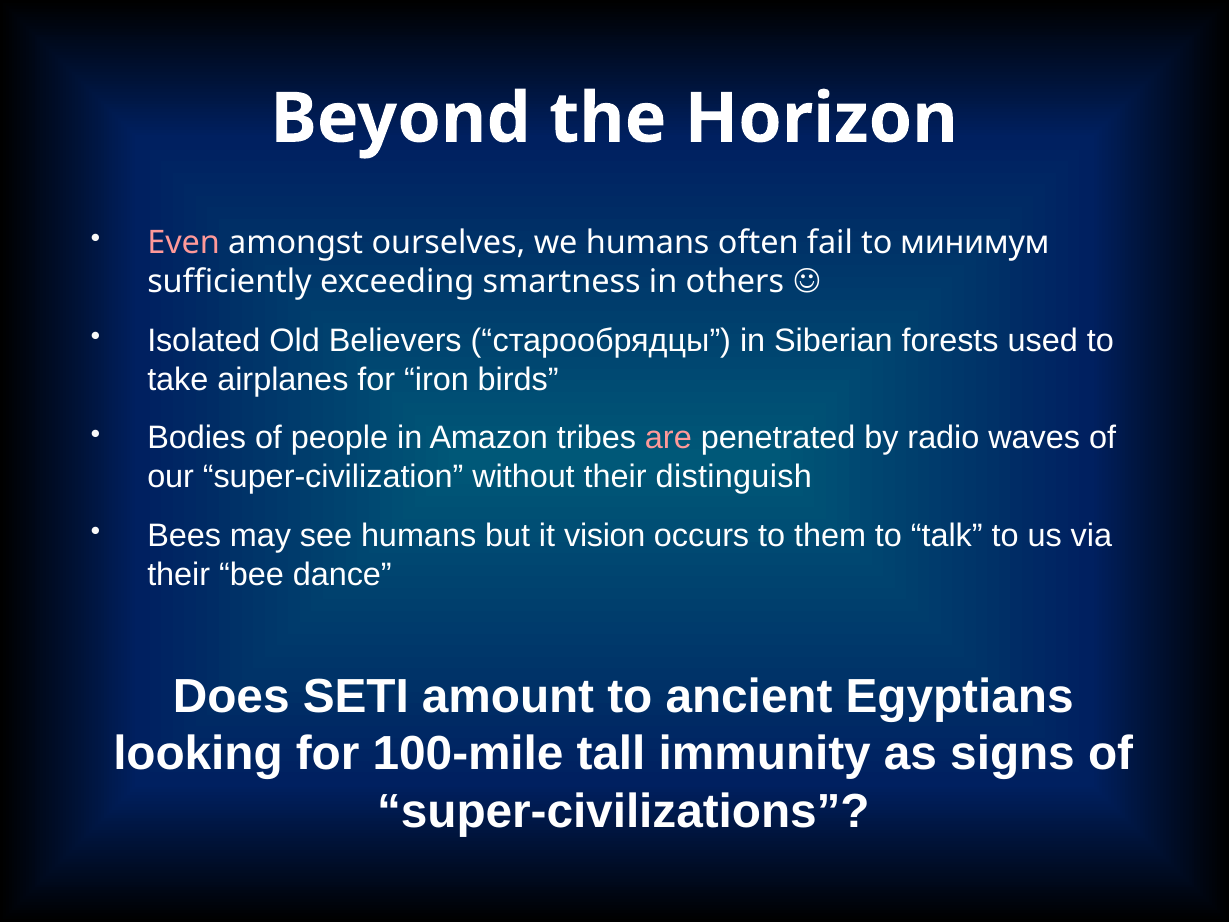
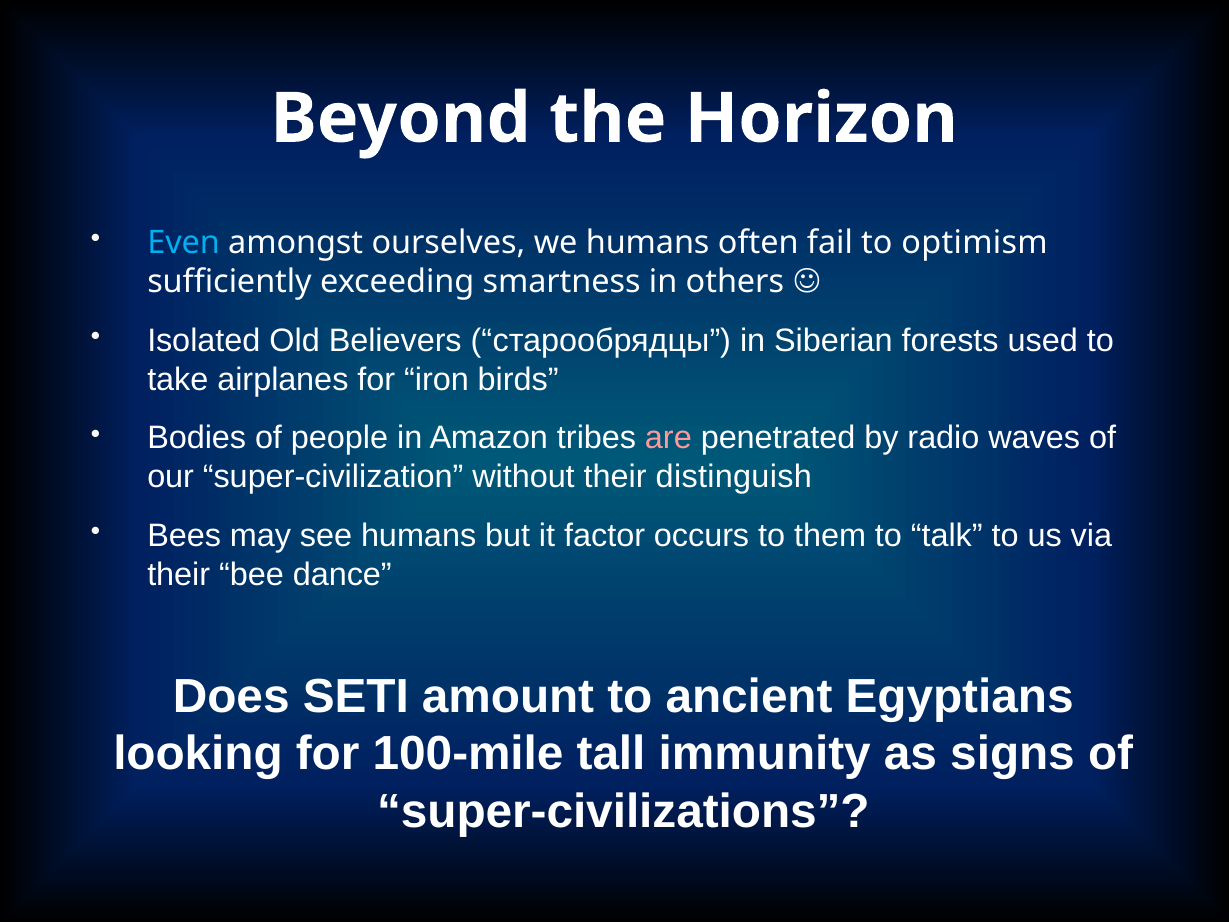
Even colour: pink -> light blue
минимум: минимум -> optimism
vision: vision -> factor
